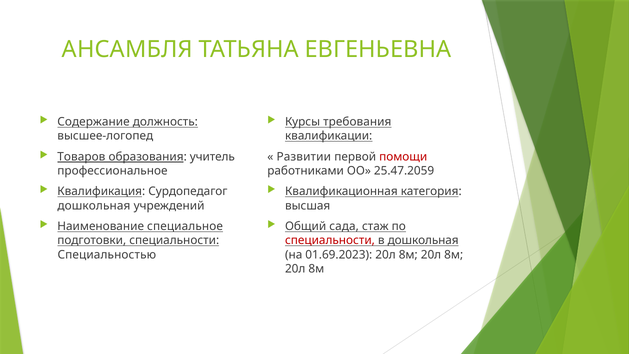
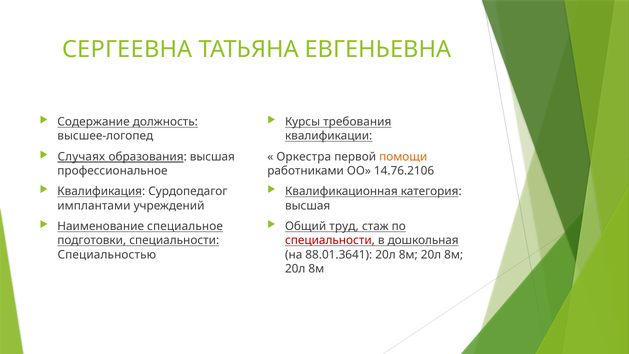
АНСАМБЛЯ: АНСАМБЛЯ -> СЕРГЕЕВНА
Товаров: Товаров -> Случаях
образования учитель: учитель -> высшая
Развитии: Развитии -> Оркестра
помощи colour: red -> orange
25.47.2059: 25.47.2059 -> 14.76.2106
дошкольная at (94, 206): дошкольная -> имплантами
сада: сада -> труд
01.69.2023: 01.69.2023 -> 88.01.3641
